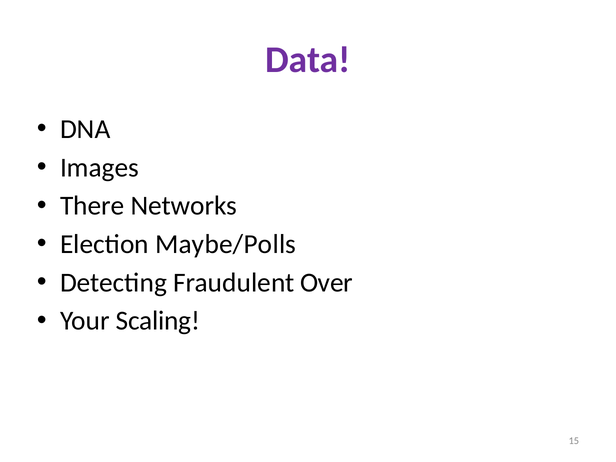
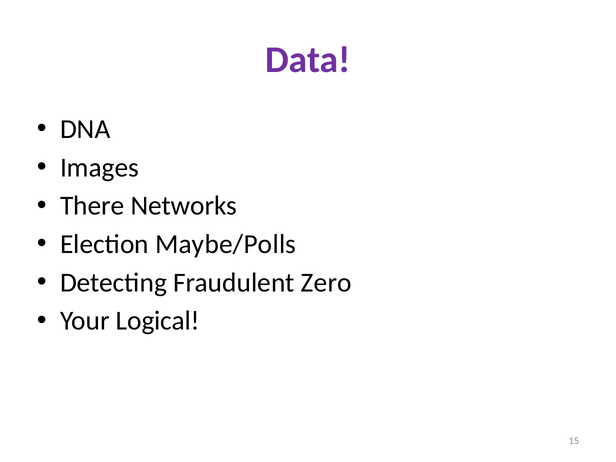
Over: Over -> Zero
Scaling: Scaling -> Logical
